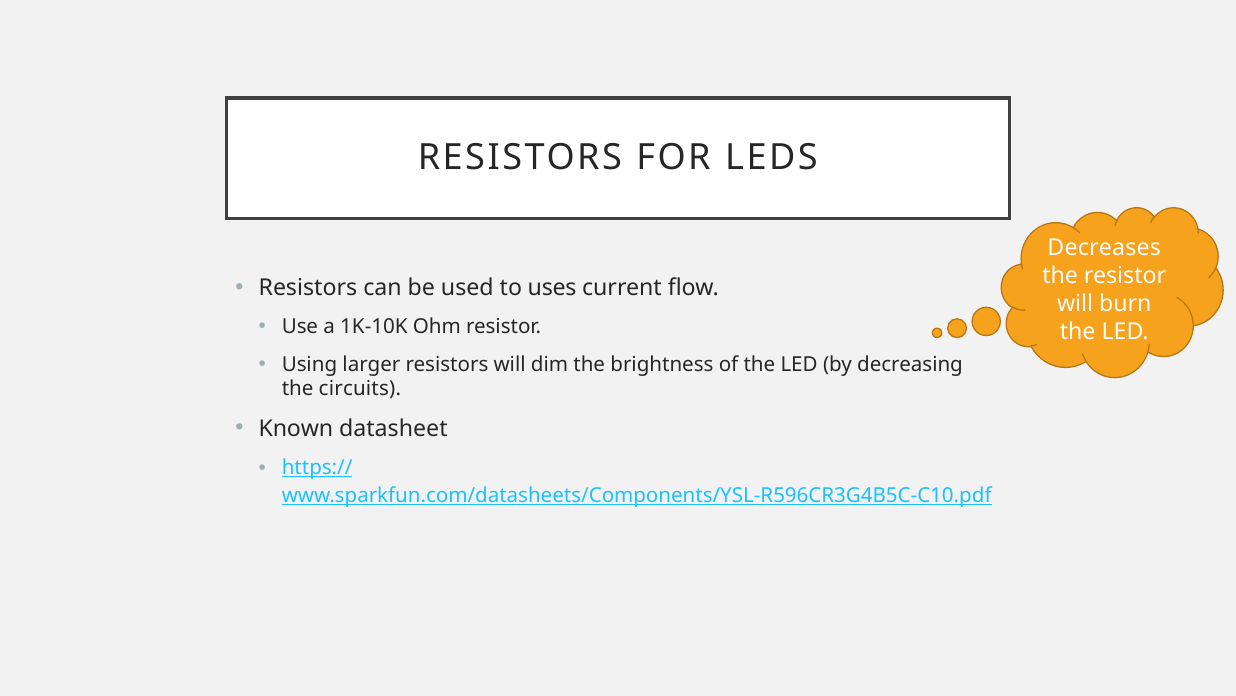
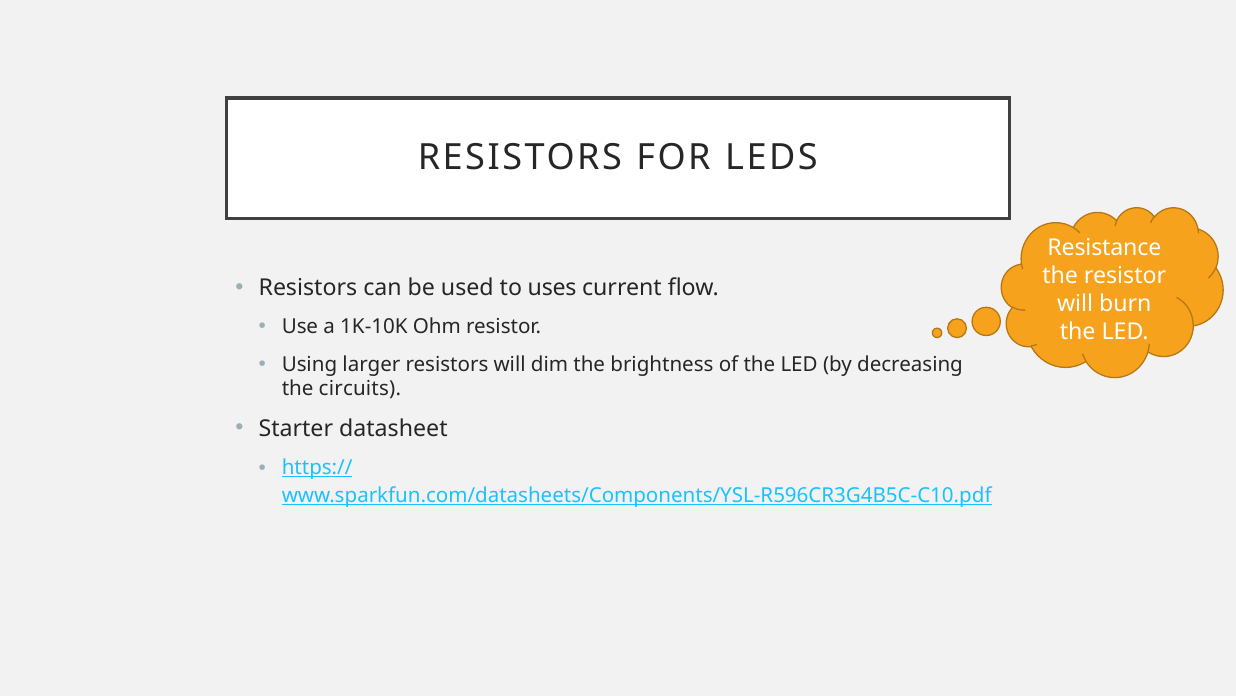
Decreases: Decreases -> Resistance
Known: Known -> Starter
